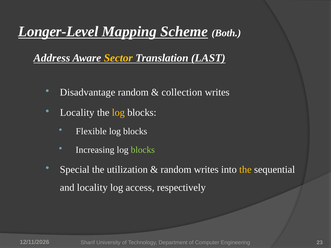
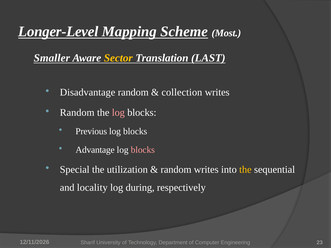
Both: Both -> Most
Address: Address -> Smaller
Locality at (77, 113): Locality -> Random
log at (118, 113) colour: yellow -> pink
Flexible: Flexible -> Previous
Increasing: Increasing -> Advantage
blocks at (143, 150) colour: light green -> pink
access: access -> during
